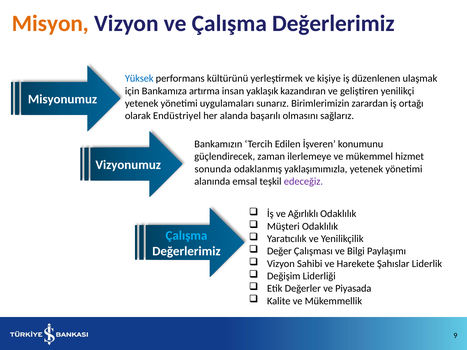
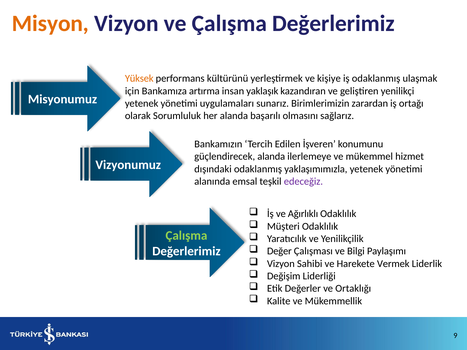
Yüksek colour: blue -> orange
iş düzenlenen: düzenlenen -> odaklanmış
Endüstriyel: Endüstriyel -> Sorumluluk
güçlendirecek zaman: zaman -> alanda
sonunda: sonunda -> dışındaki
Çalışma at (186, 236) colour: light blue -> light green
Şahıslar: Şahıslar -> Vermek
Piyasada: Piyasada -> Ortaklığı
